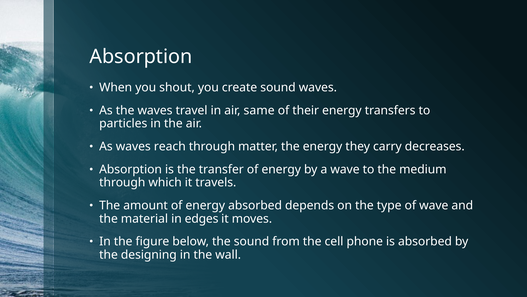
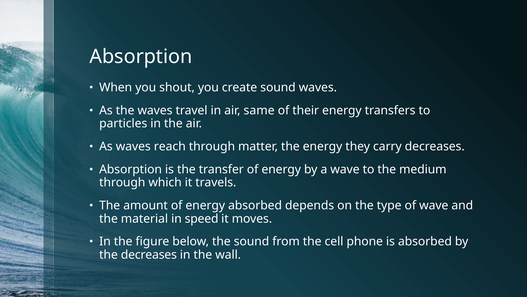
edges: edges -> speed
the designing: designing -> decreases
